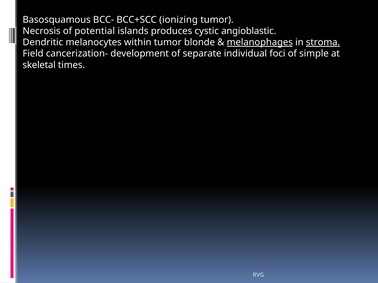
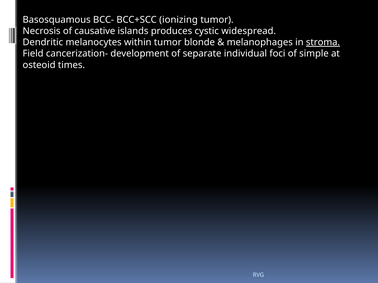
potential: potential -> causative
angioblastic: angioblastic -> widespread
melanophages underline: present -> none
skeletal: skeletal -> osteoid
